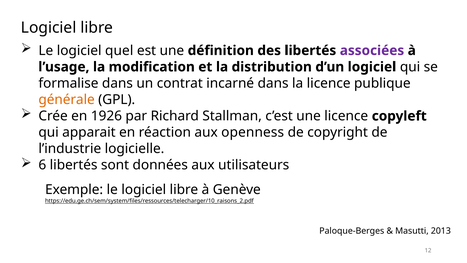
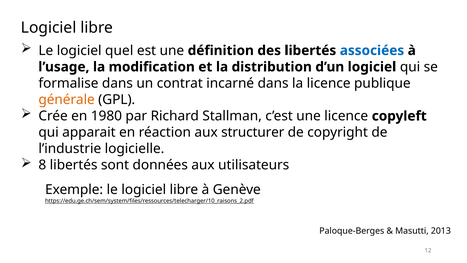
associées colour: purple -> blue
1926: 1926 -> 1980
openness: openness -> structurer
6: 6 -> 8
